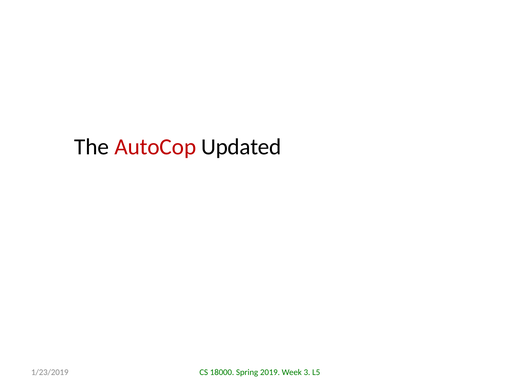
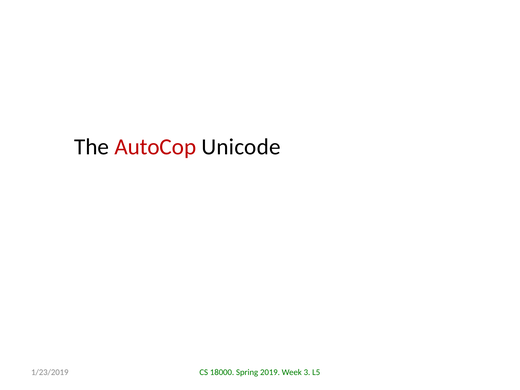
Updated: Updated -> Unicode
